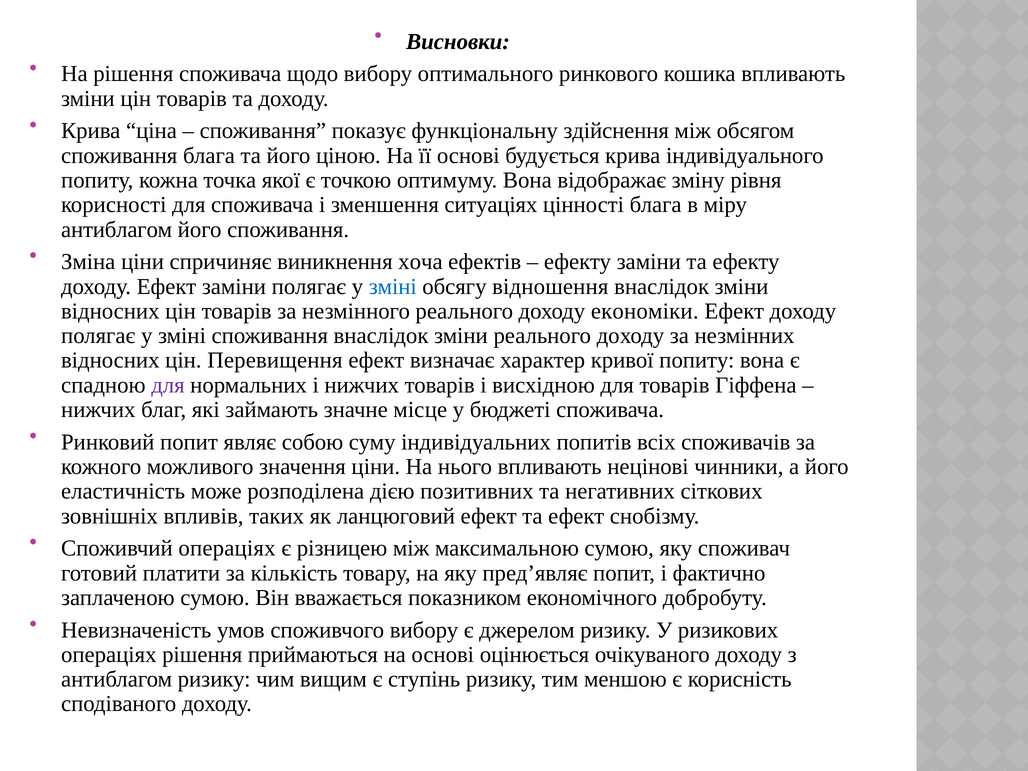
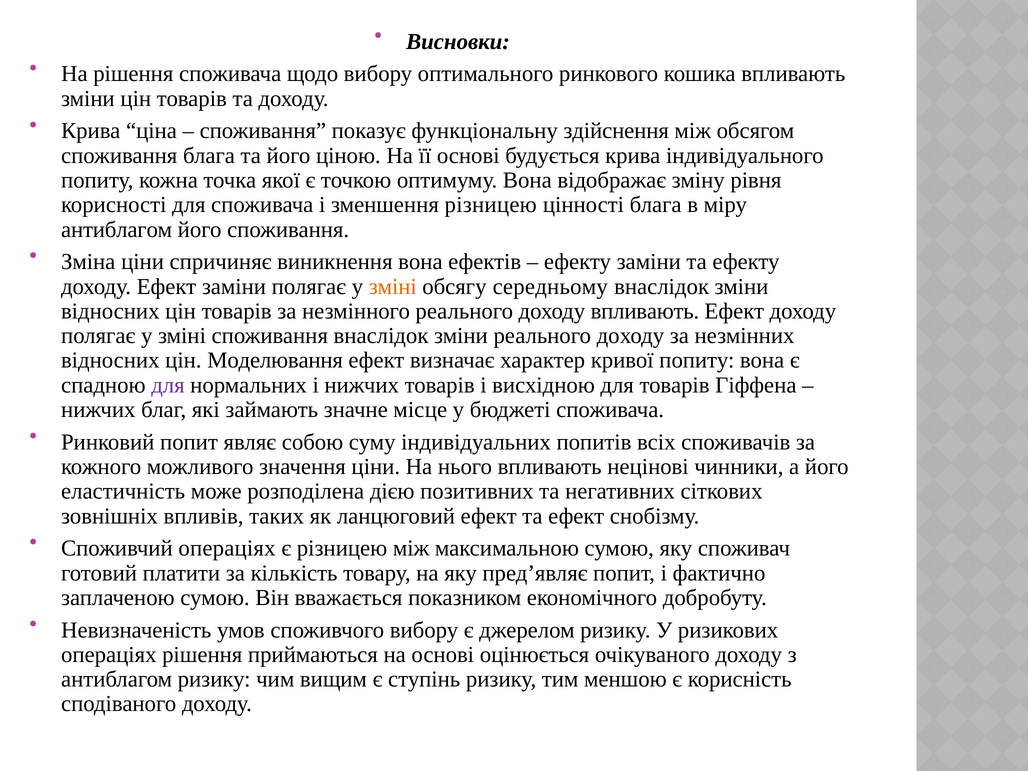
зменшення ситуаціях: ситуаціях -> різницею
виникнення хоча: хоча -> вона
зміні at (393, 286) colour: blue -> orange
відношення: відношення -> середньому
доходу економіки: економіки -> впливають
Перевищення: Перевищення -> Моделювання
